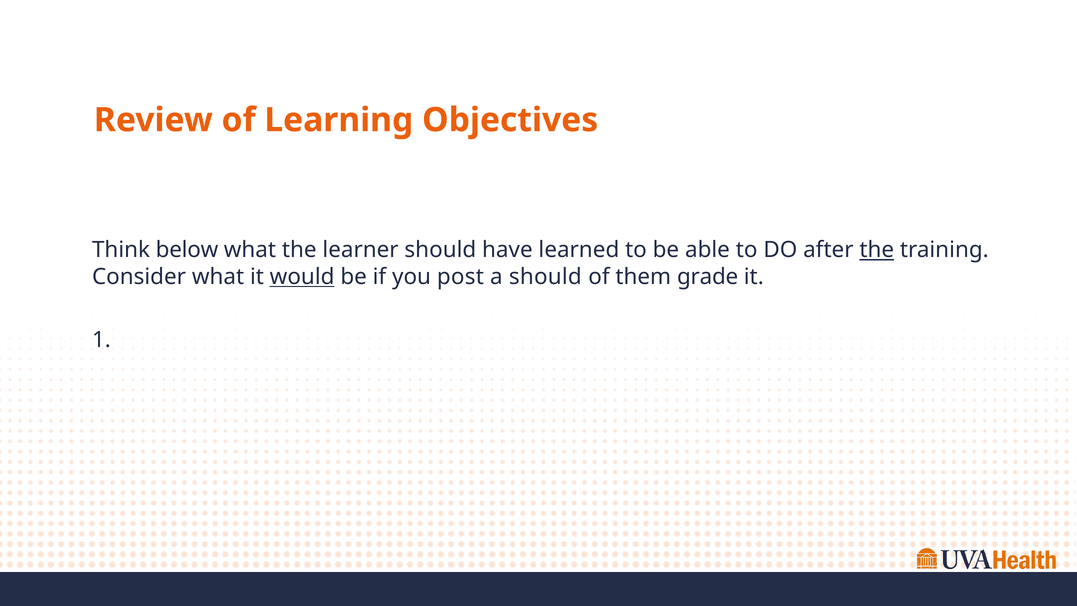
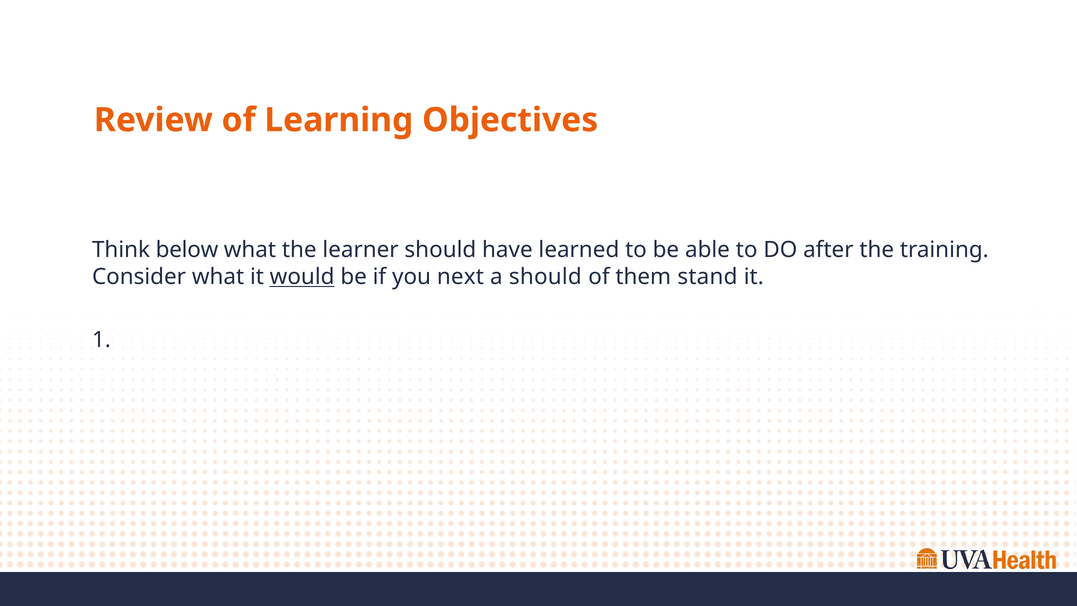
the at (877, 250) underline: present -> none
post: post -> next
grade: grade -> stand
